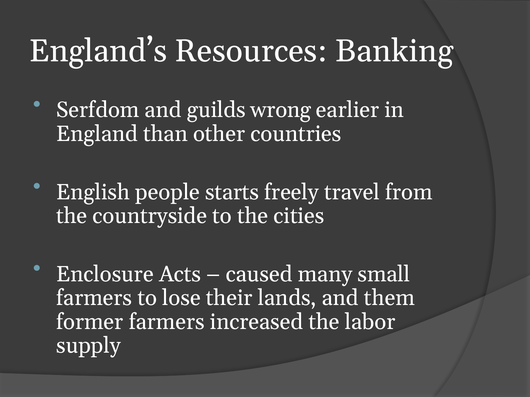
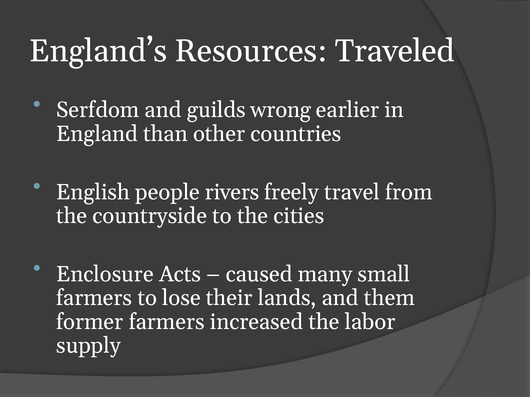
Banking: Banking -> Traveled
starts: starts -> rivers
